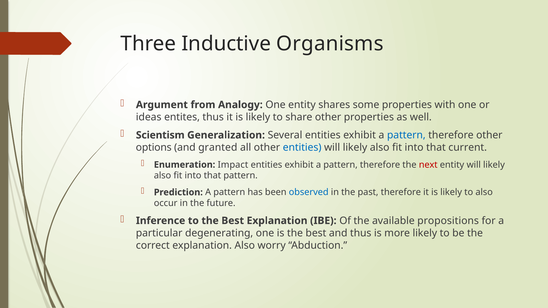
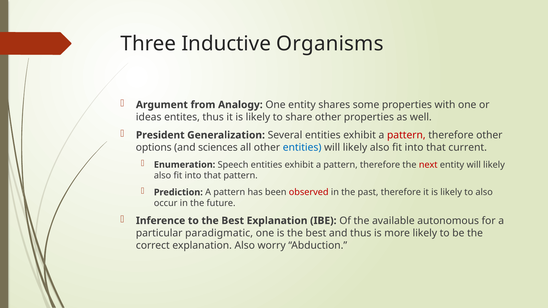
Scientism: Scientism -> President
pattern at (406, 135) colour: blue -> red
granted: granted -> sciences
Impact: Impact -> Speech
observed colour: blue -> red
propositions: propositions -> autonomous
degenerating: degenerating -> paradigmatic
